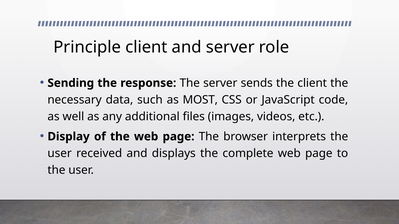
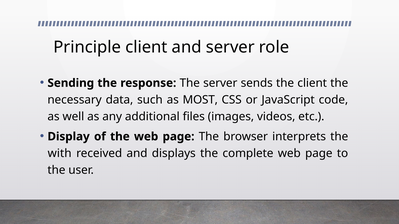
user at (60, 154): user -> with
